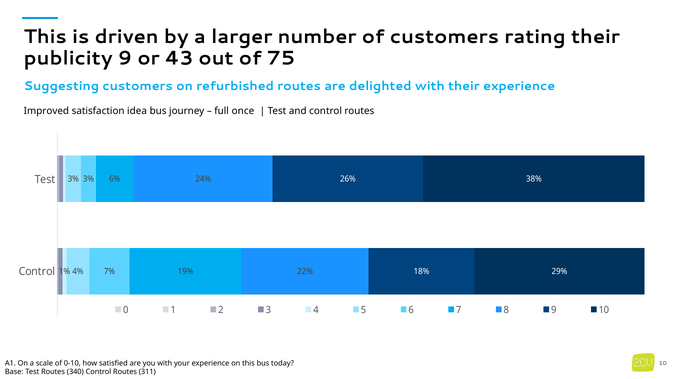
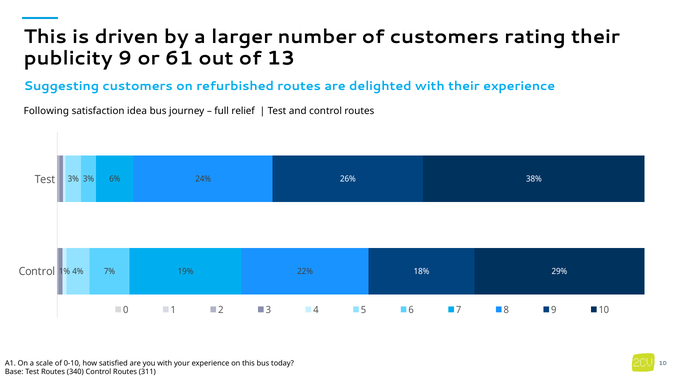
43: 43 -> 61
75: 75 -> 13
Improved: Improved -> Following
once: once -> relief
